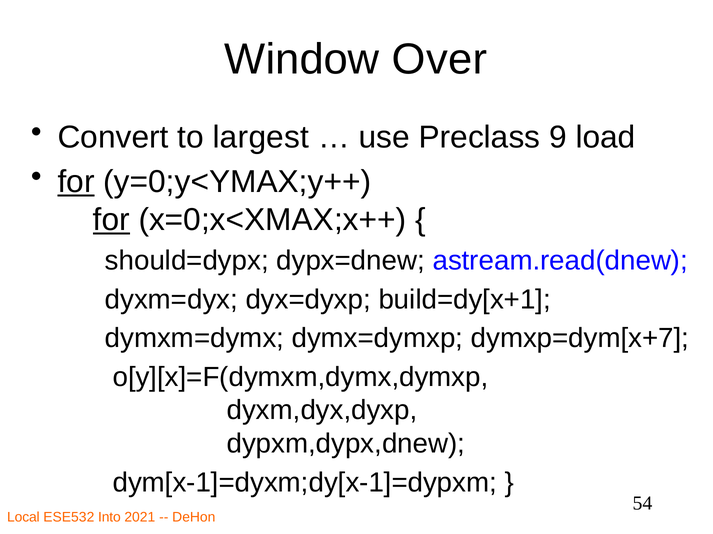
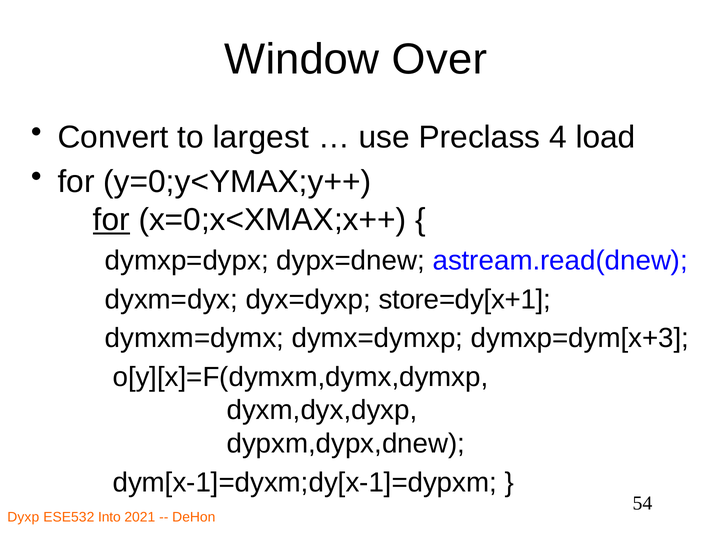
9: 9 -> 4
for at (76, 182) underline: present -> none
should=dypx: should=dypx -> dymxp=dypx
build=dy[x+1: build=dy[x+1 -> store=dy[x+1
dymxp=dym[x+7: dymxp=dym[x+7 -> dymxp=dym[x+3
Local: Local -> Dyxp
